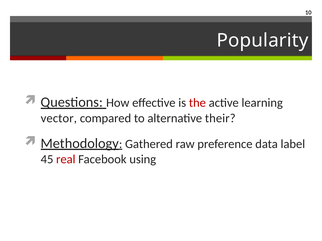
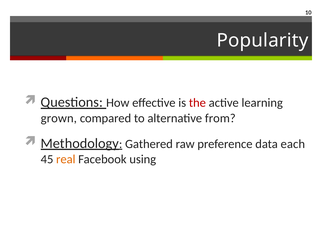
vector: vector -> grown
their: their -> from
label: label -> each
real colour: red -> orange
